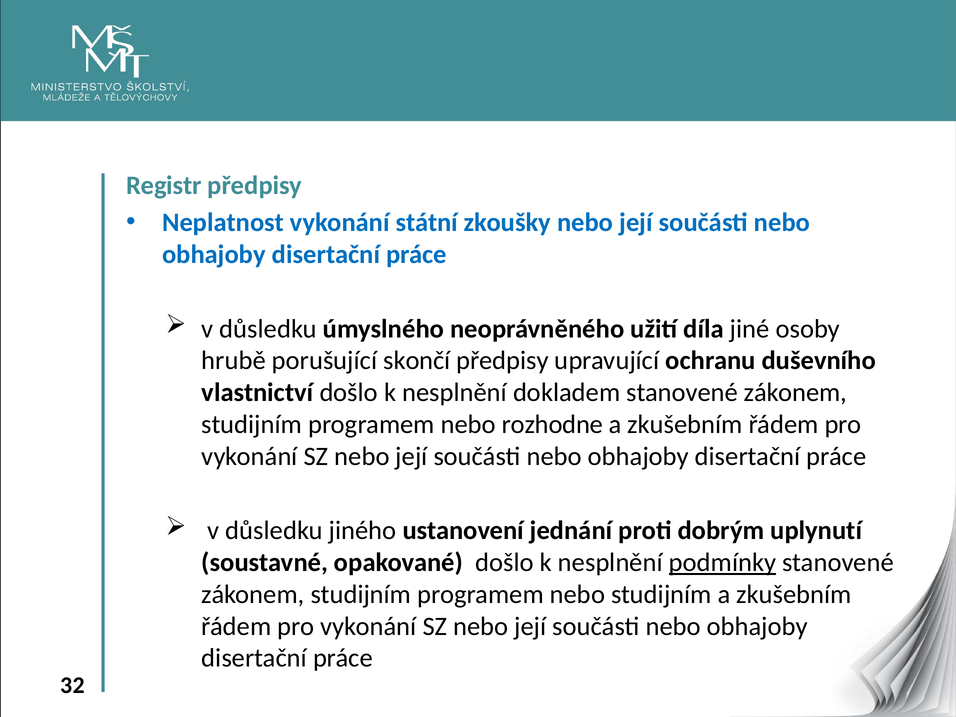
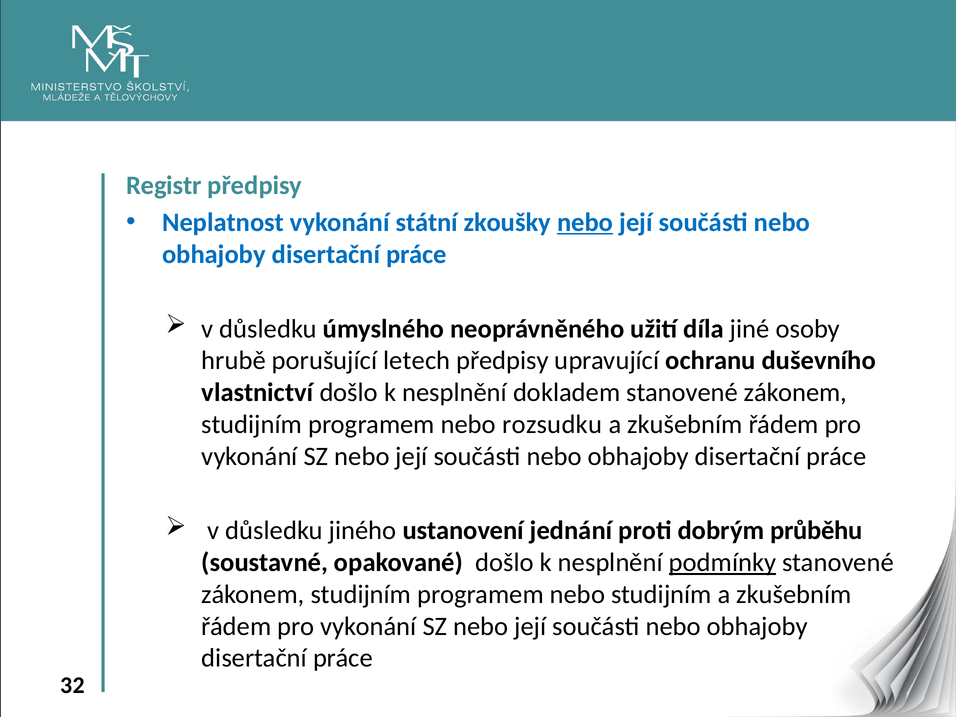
nebo at (585, 223) underline: none -> present
skončí: skončí -> letech
rozhodne: rozhodne -> rozsudku
uplynutí: uplynutí -> průběhu
